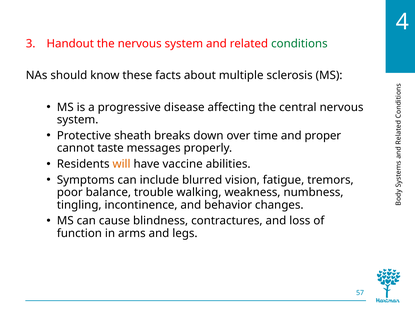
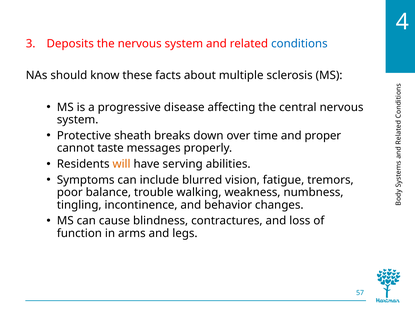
Handout: Handout -> Deposits
conditions colour: green -> blue
vaccine: vaccine -> serving
